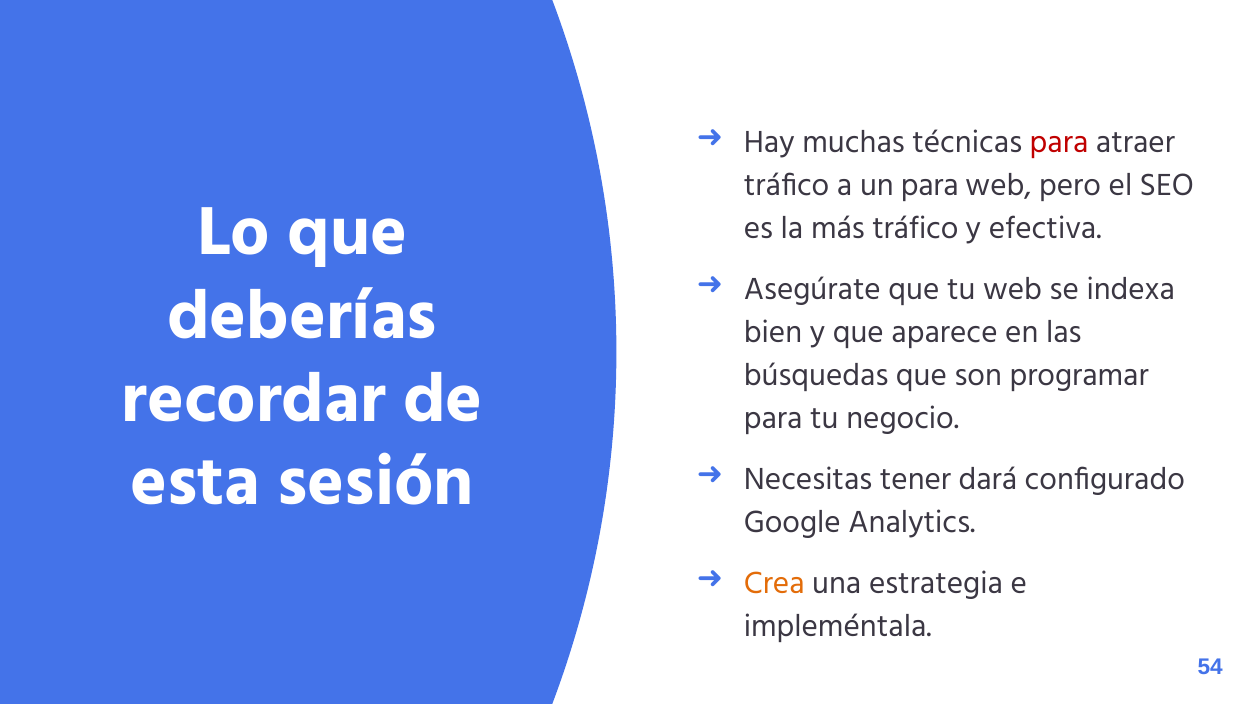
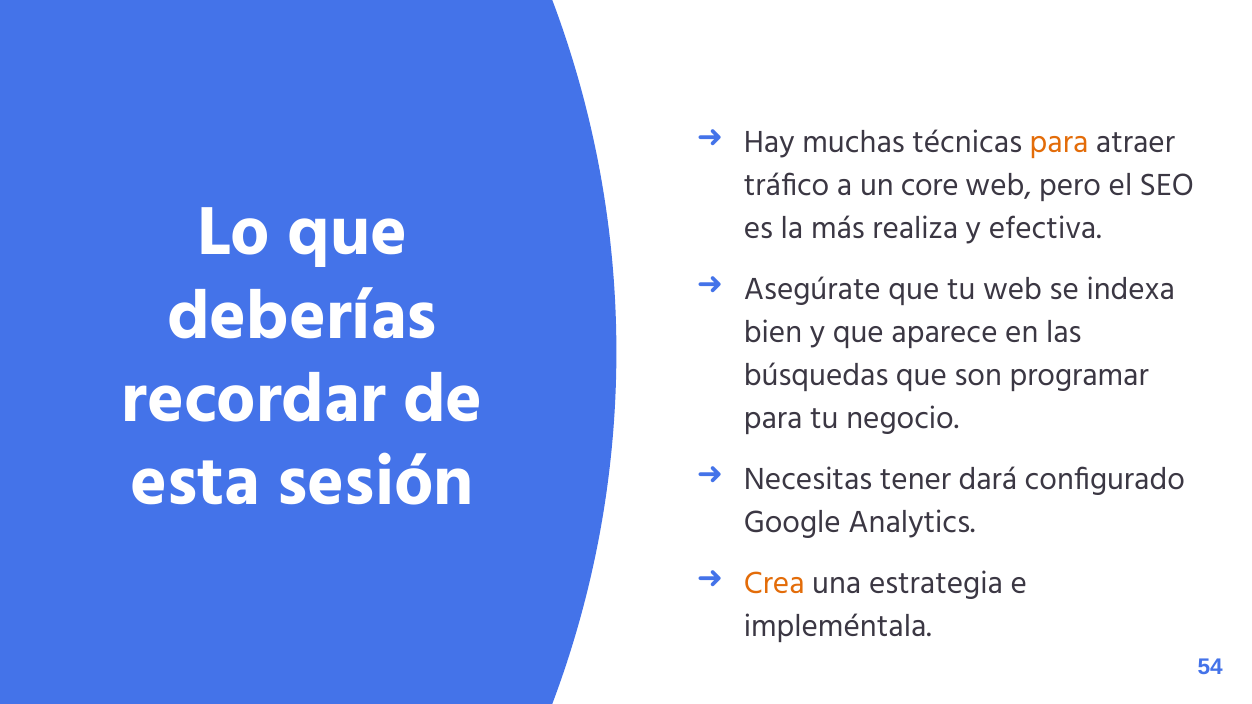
para at (1059, 142) colour: red -> orange
un para: para -> core
más tráfico: tráfico -> realiza
